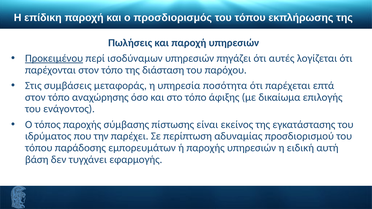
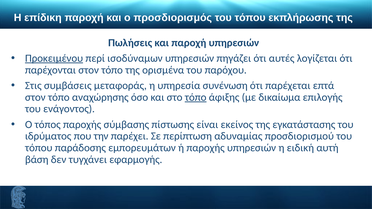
διάσταση: διάσταση -> ορισμένα
ποσότητα: ποσότητα -> συνένωση
τόπο at (196, 97) underline: none -> present
